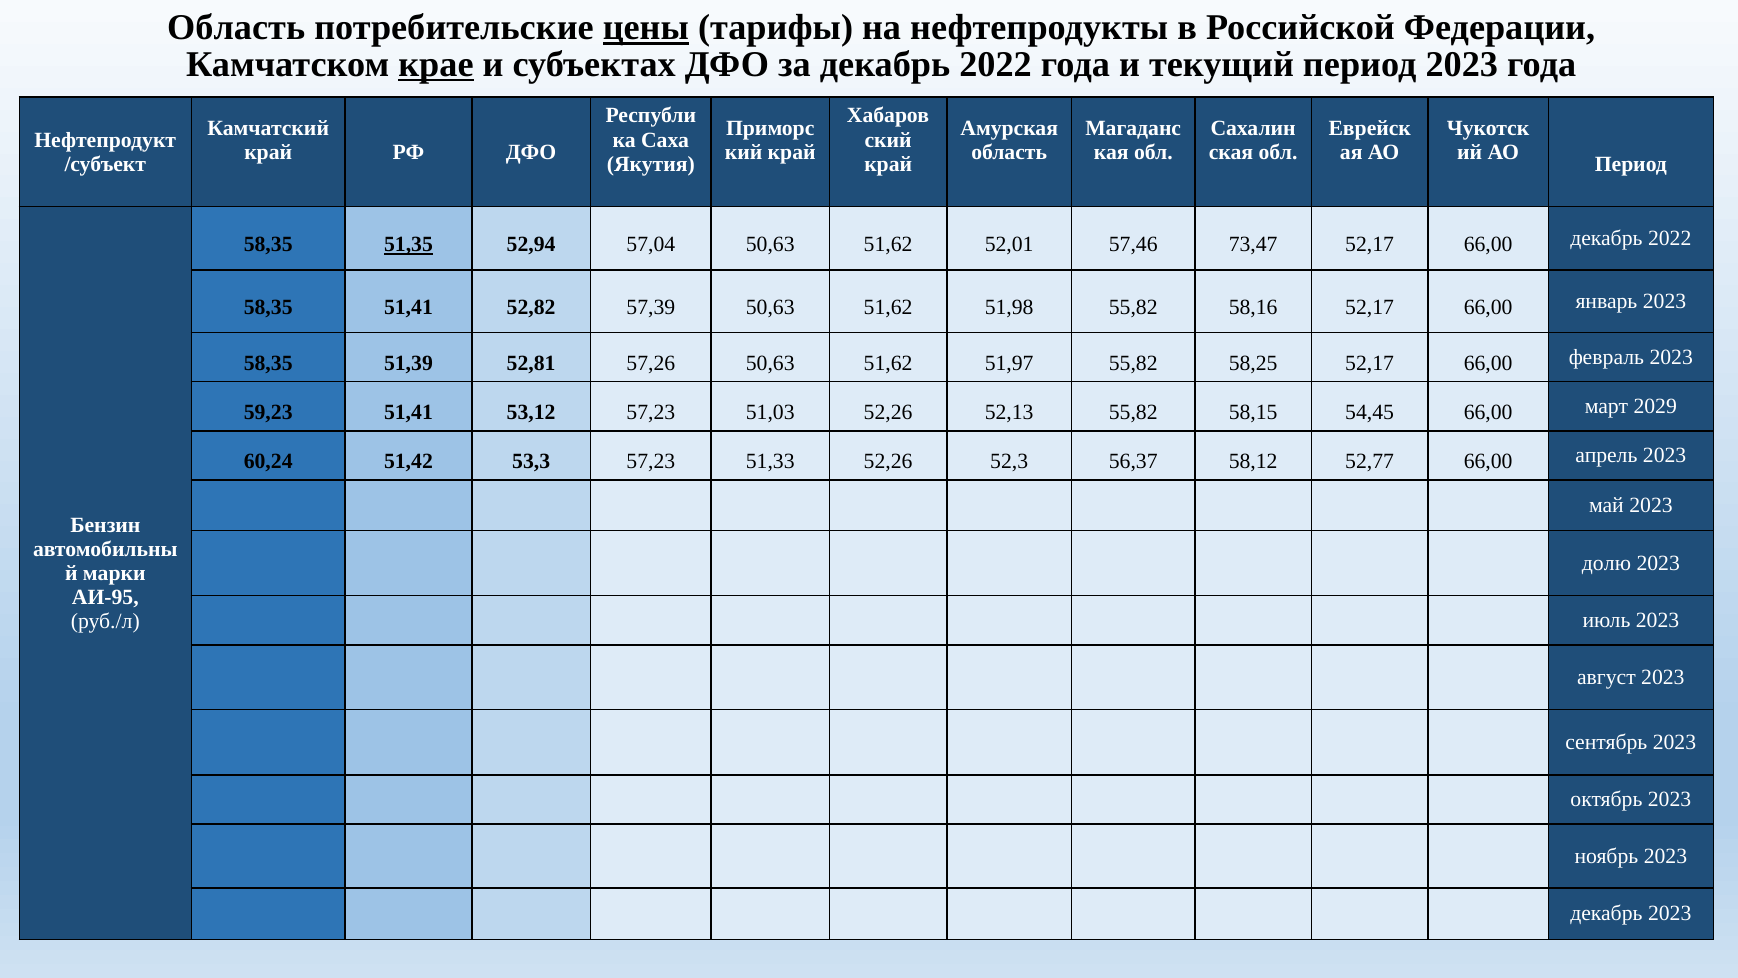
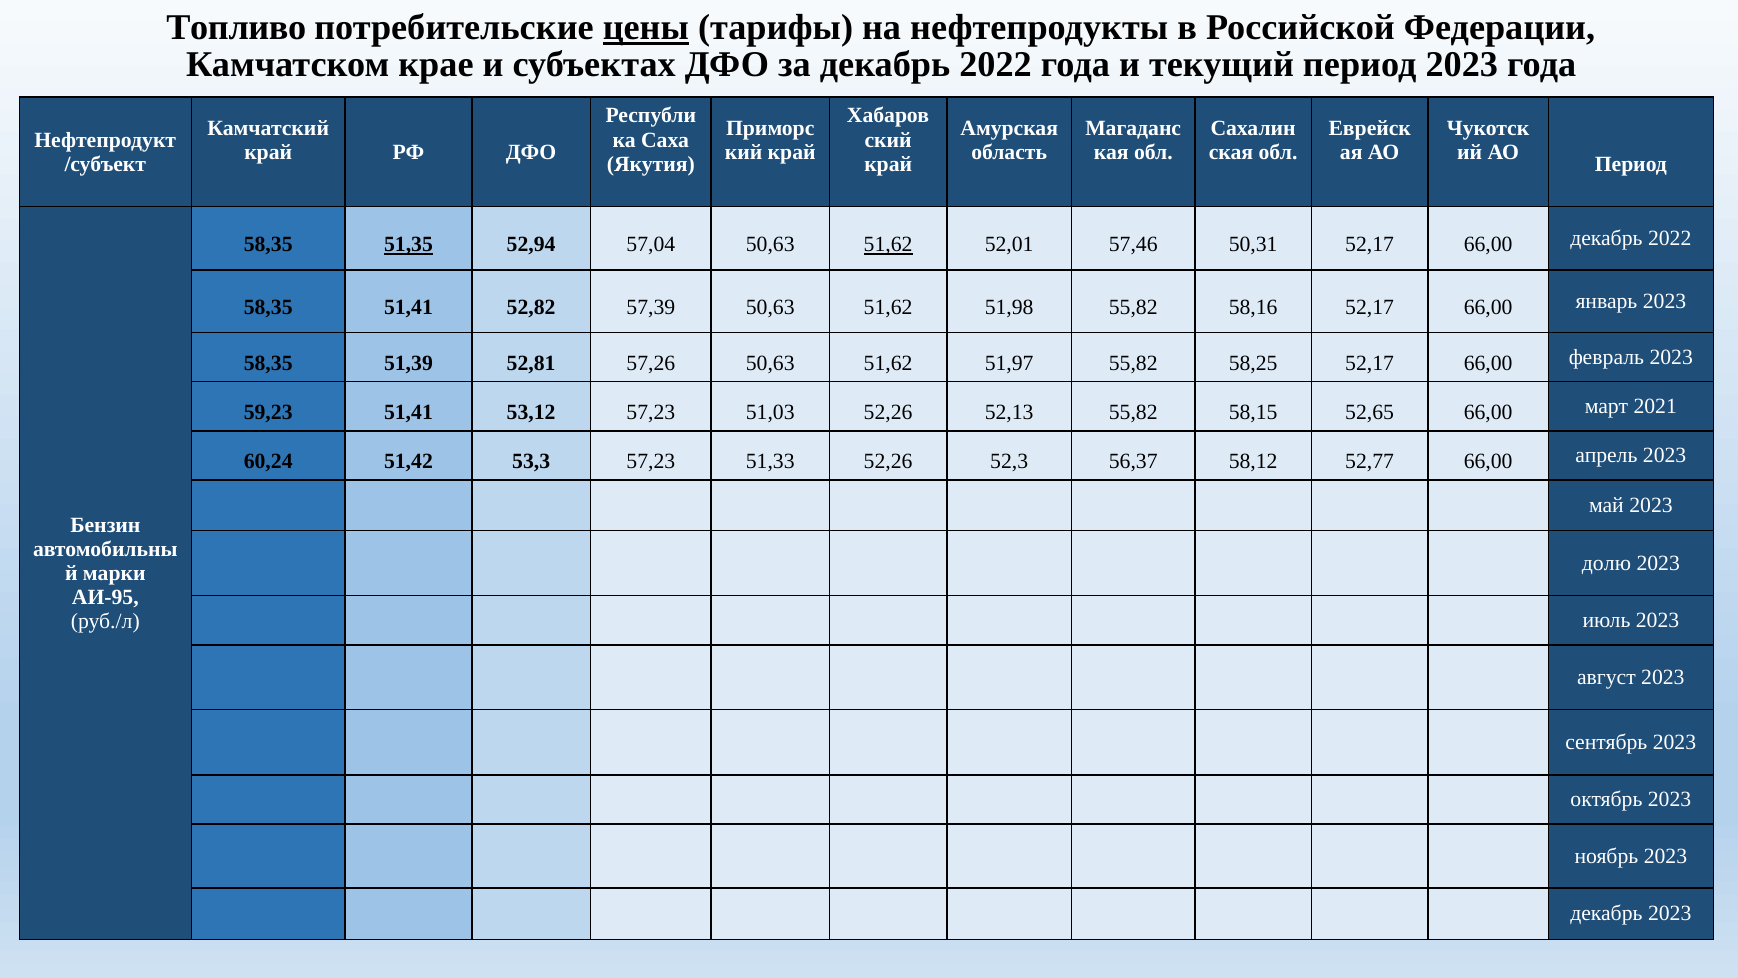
Область at (236, 28): Область -> Топливо
крае underline: present -> none
51,62 at (888, 245) underline: none -> present
73,47: 73,47 -> 50,31
54,45: 54,45 -> 52,65
2029: 2029 -> 2021
